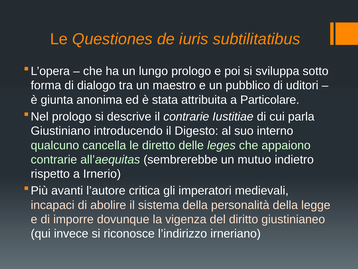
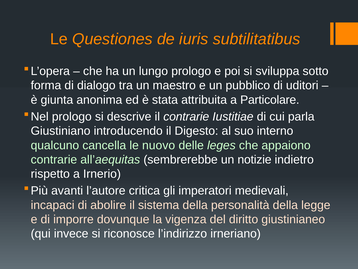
diretto: diretto -> nuovo
mutuo: mutuo -> notizie
